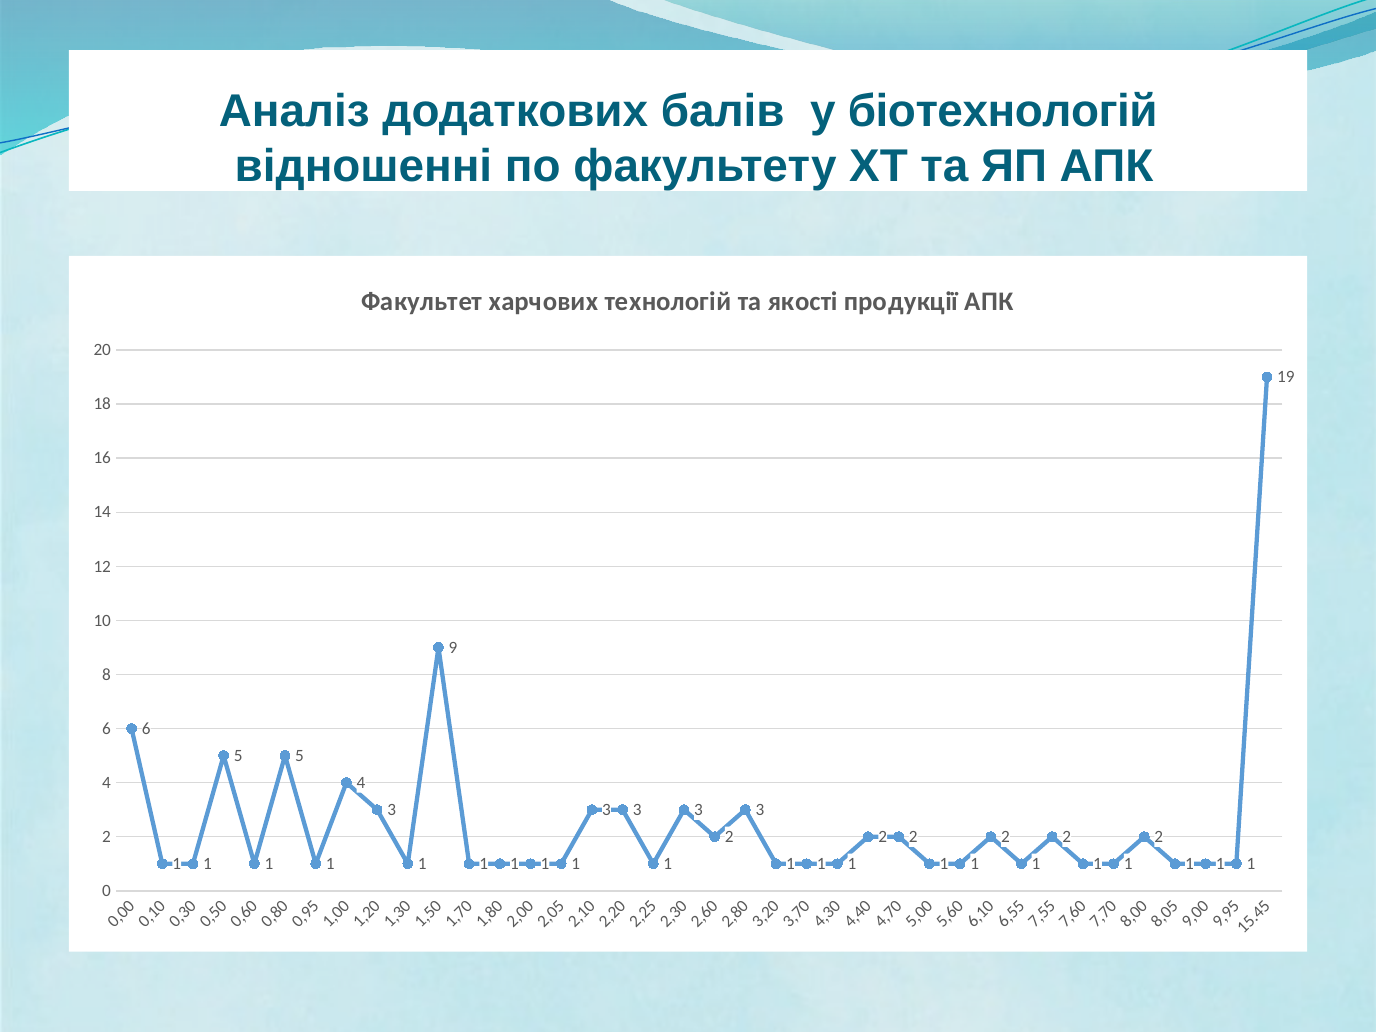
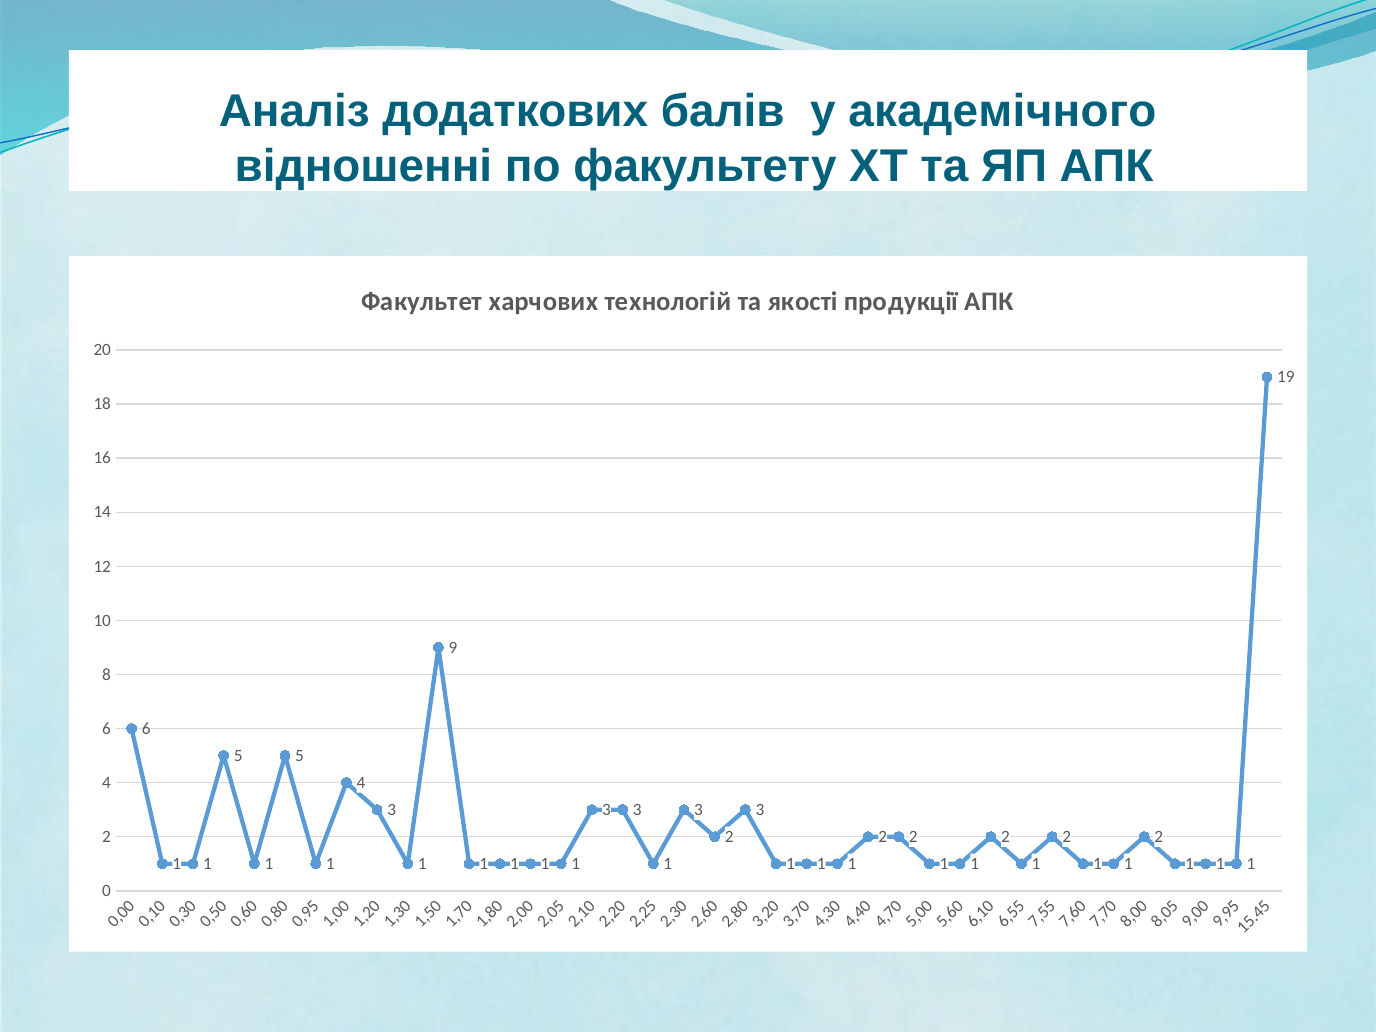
біотехнологій: біотехнологій -> академічного
